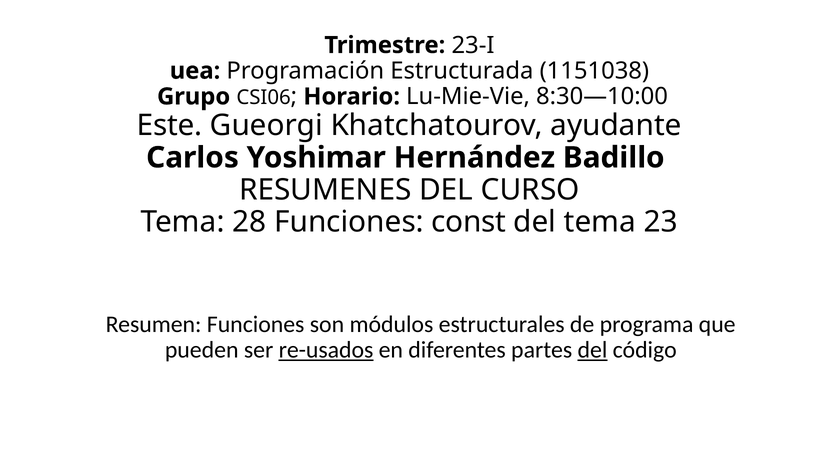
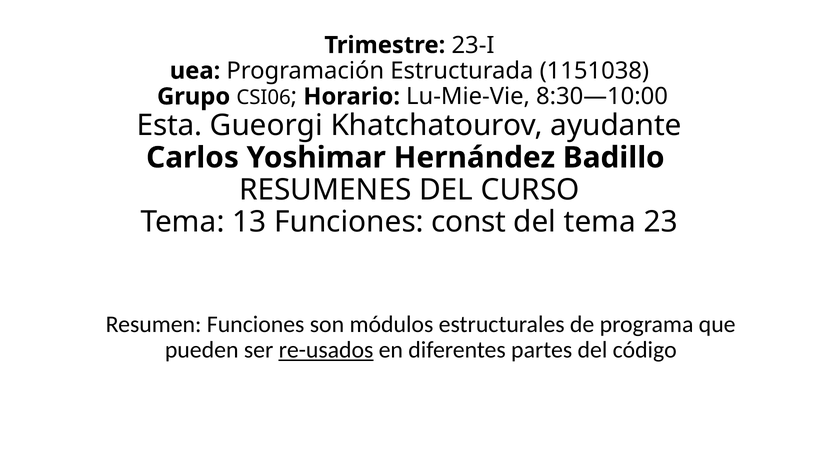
Este: Este -> Esta
28: 28 -> 13
del at (592, 350) underline: present -> none
